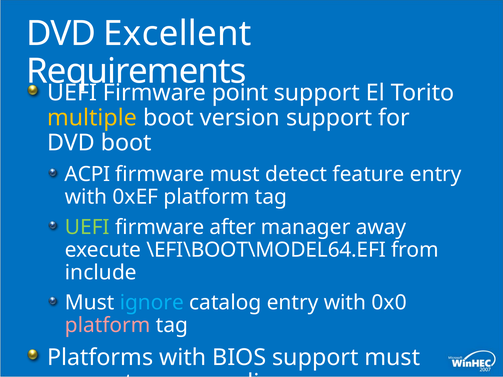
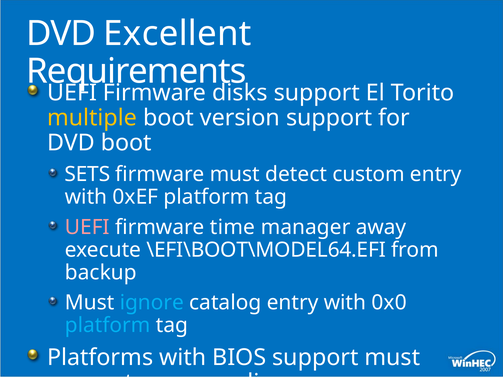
point: point -> disks
ACPI: ACPI -> SETS
feature: feature -> custom
UEFI at (87, 227) colour: light green -> pink
after: after -> time
include: include -> backup
platform at (108, 326) colour: pink -> light blue
